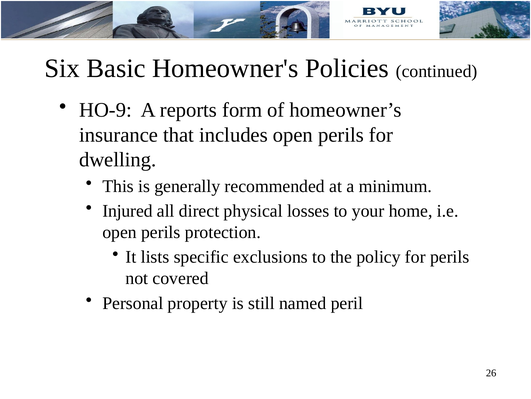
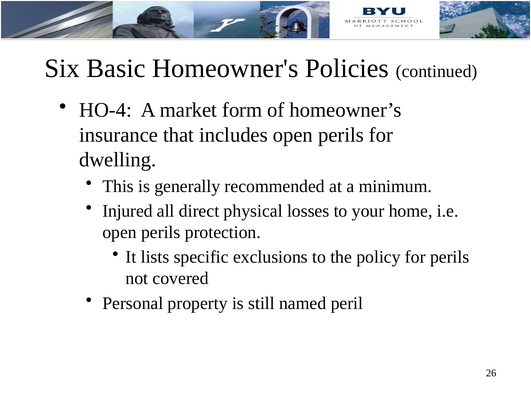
HO-9: HO-9 -> HO-4
reports: reports -> market
